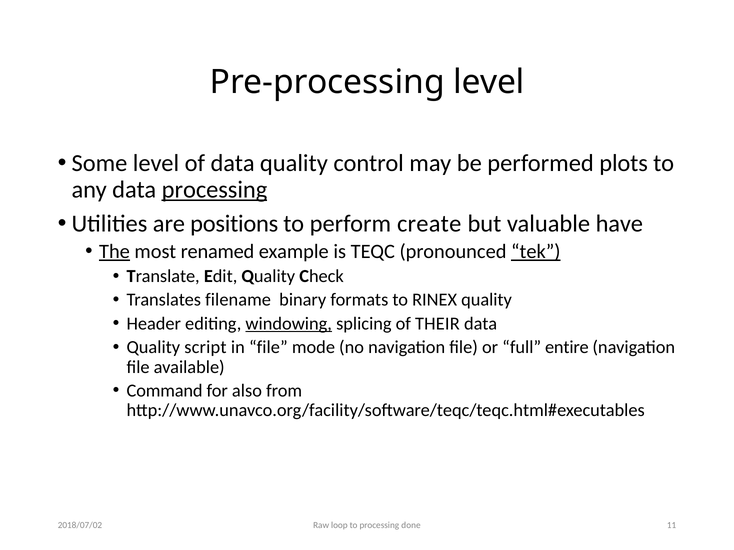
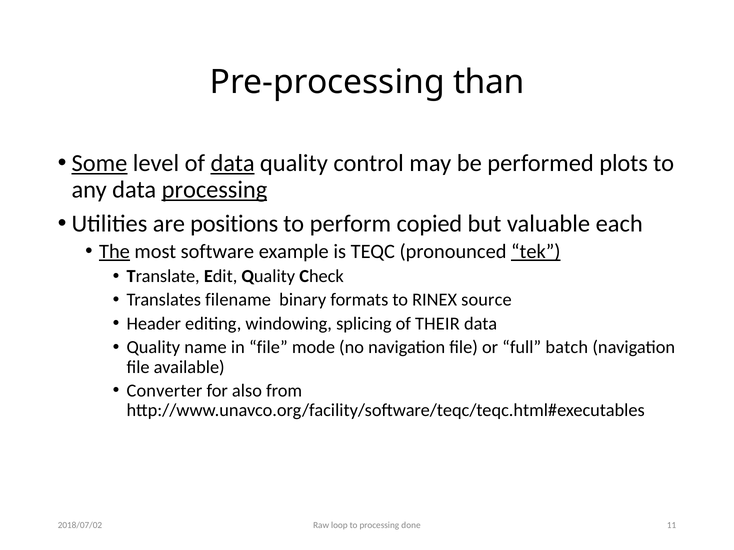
Pre-processing level: level -> than
Some underline: none -> present
data at (233, 163) underline: none -> present
create: create -> copied
have: have -> each
renamed: renamed -> software
RINEX quality: quality -> source
windowing underline: present -> none
script: script -> name
entire: entire -> batch
Command: Command -> Converter
